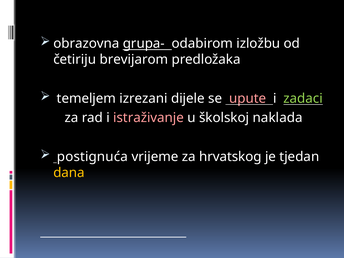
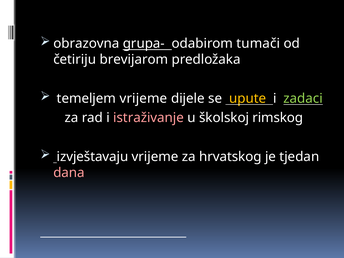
izložbu: izložbu -> tumači
temeljem izrezani: izrezani -> vrijeme
upute colour: pink -> yellow
naklada: naklada -> rimskog
postignuća: postignuća -> izvještavaju
dana colour: yellow -> pink
